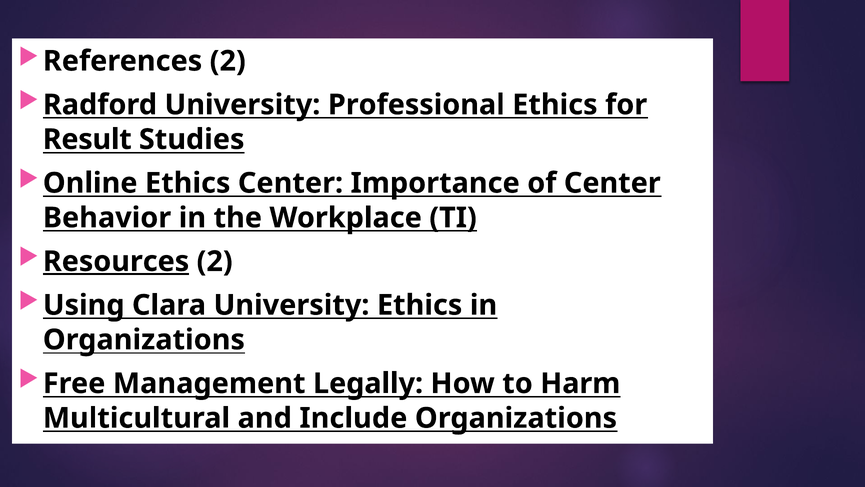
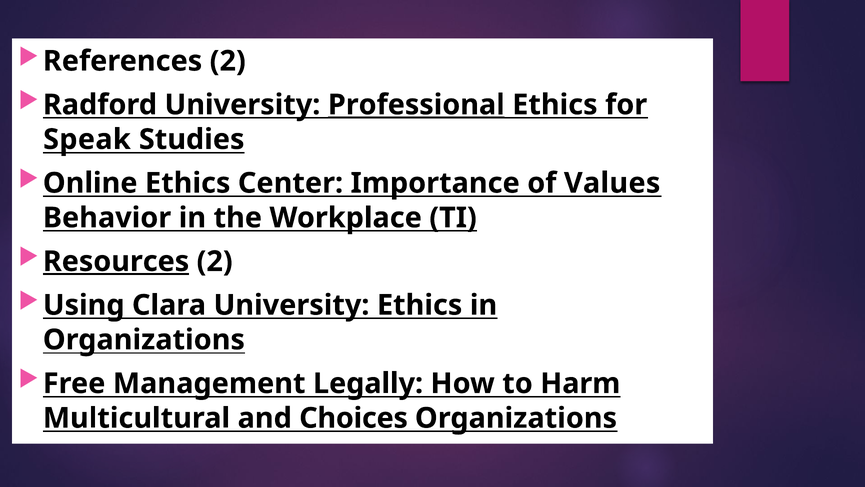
Professional underline: none -> present
Result: Result -> Speak
of Center: Center -> Values
Include: Include -> Choices
